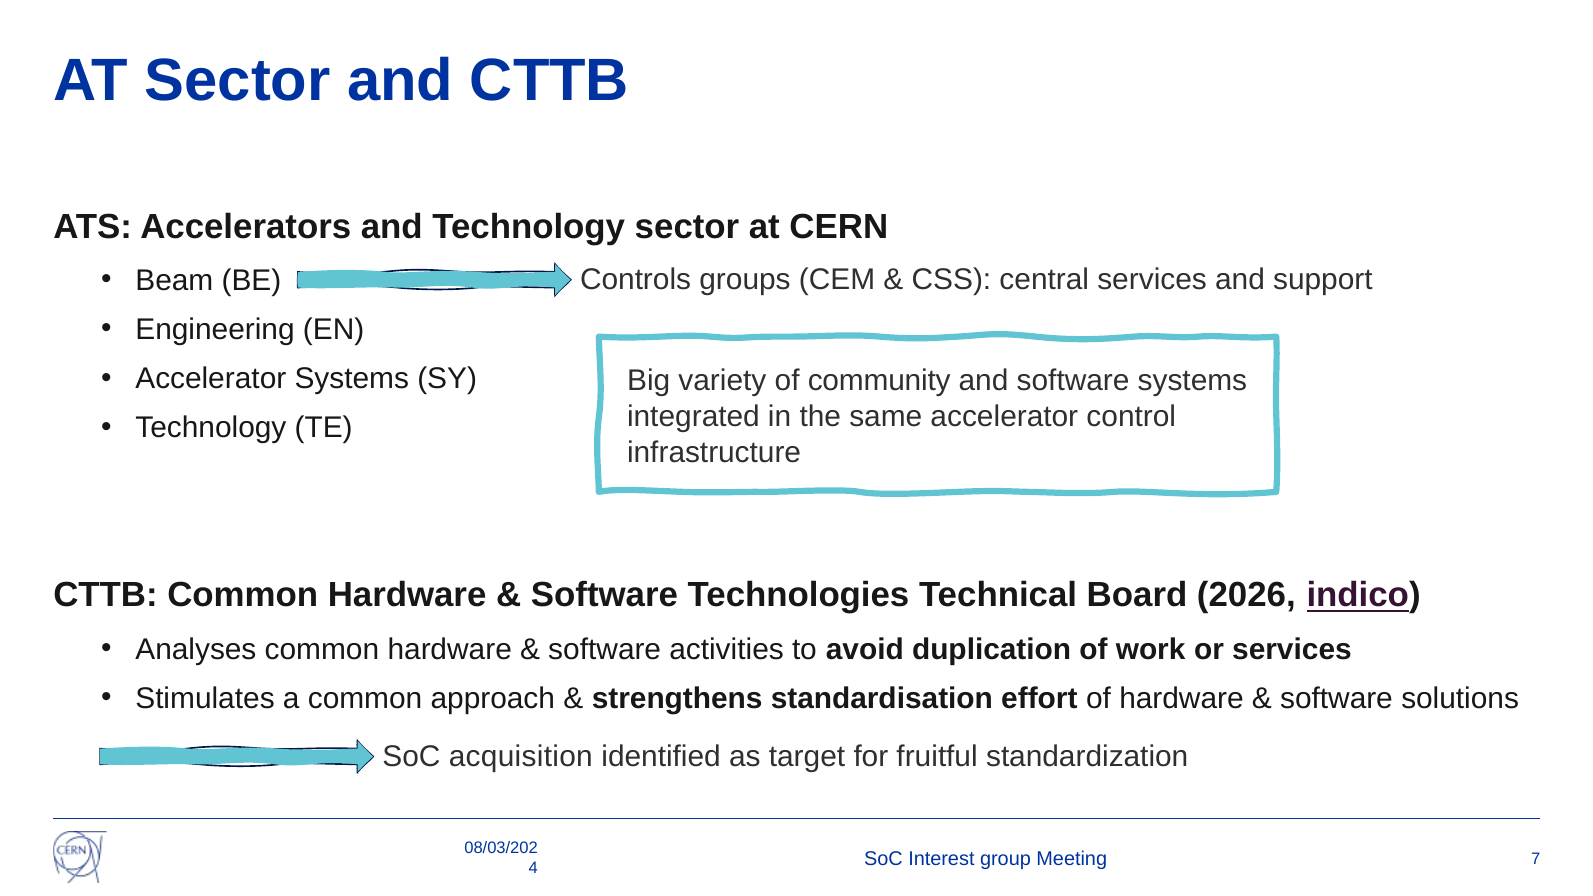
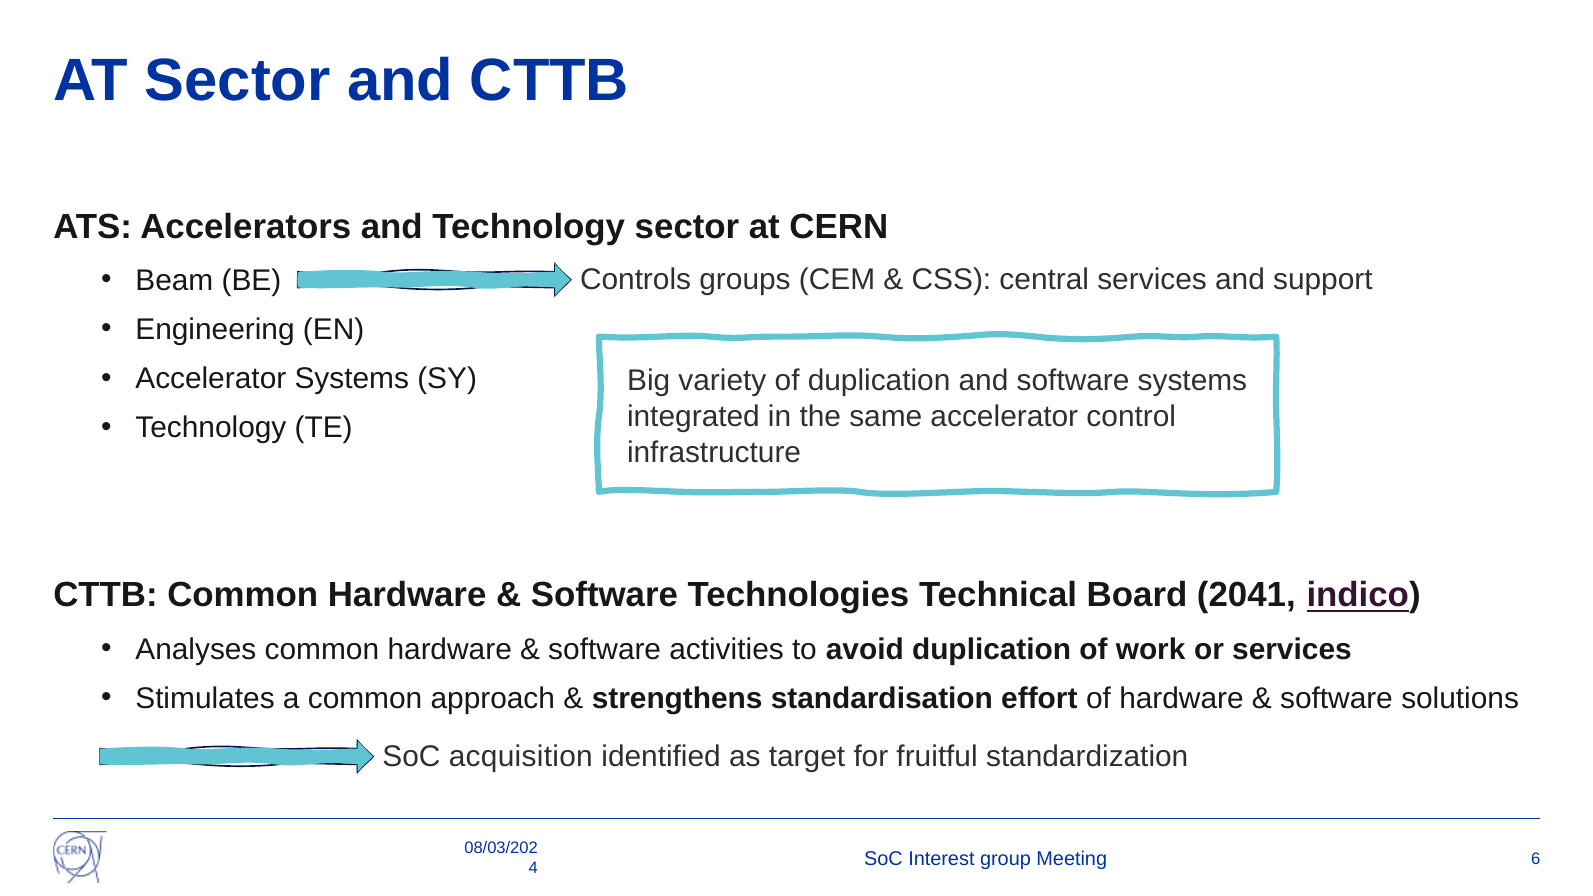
of community: community -> duplication
2026: 2026 -> 2041
7: 7 -> 6
